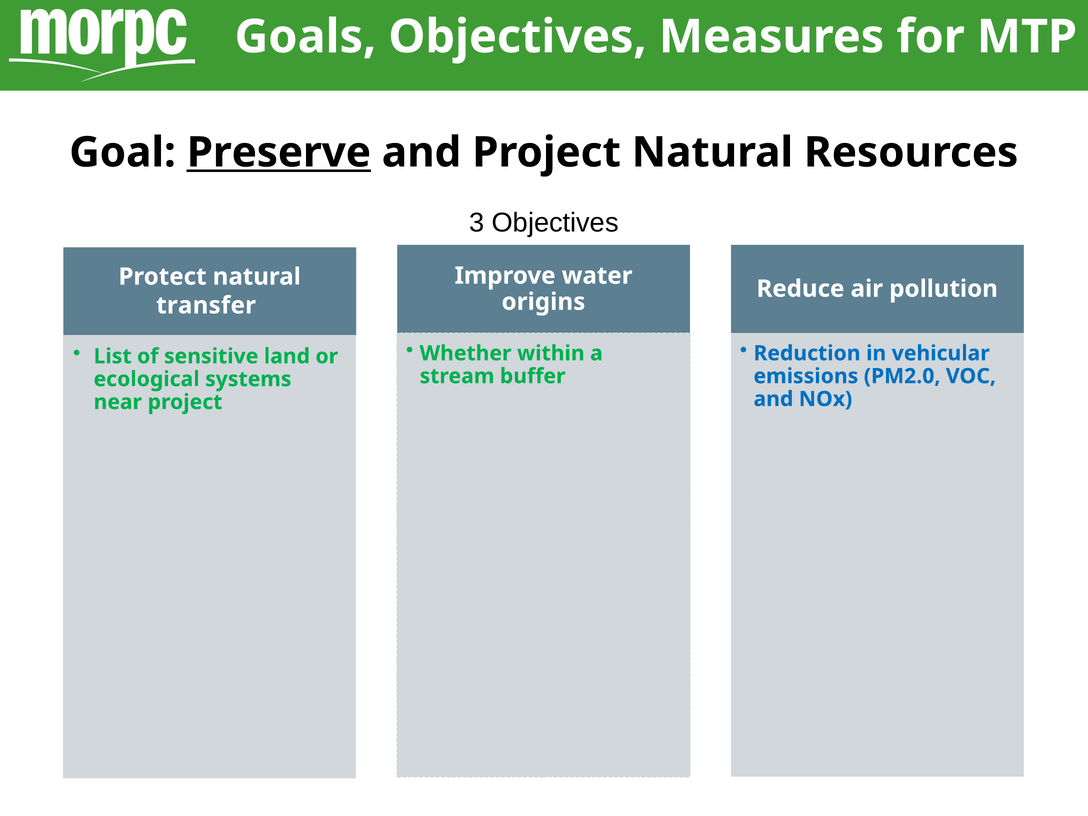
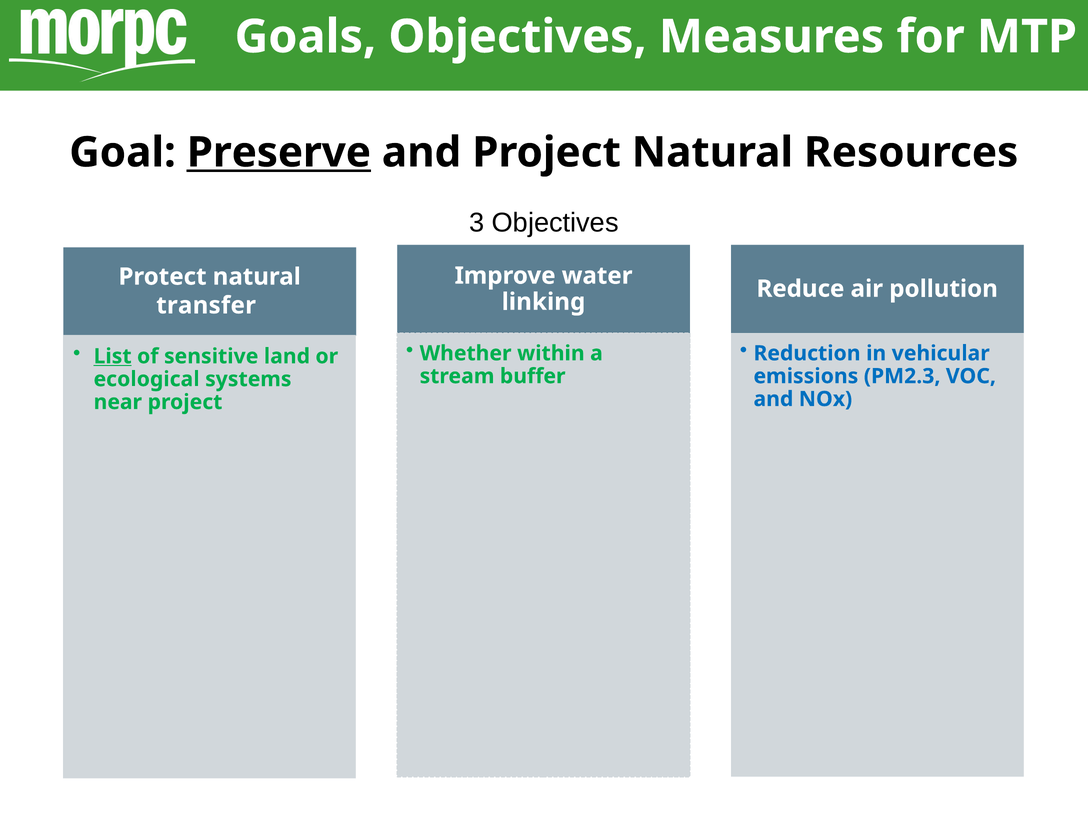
origins: origins -> linking
List underline: none -> present
PM2.0: PM2.0 -> PM2.3
